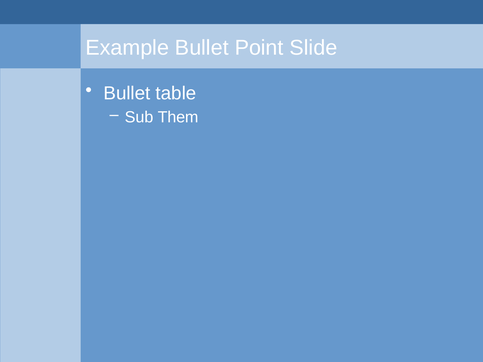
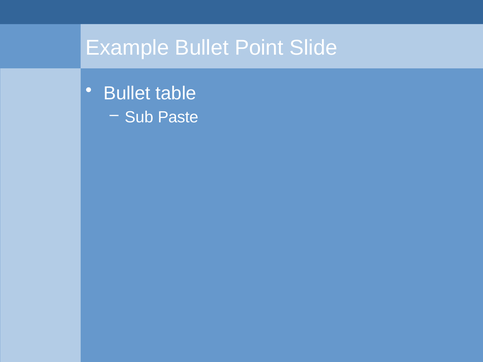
Them: Them -> Paste
